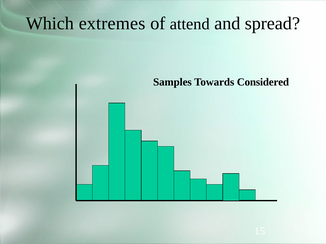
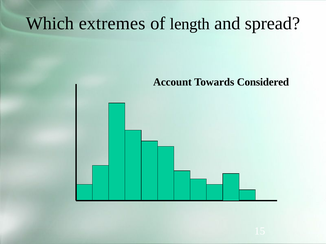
attend: attend -> length
Samples: Samples -> Account
